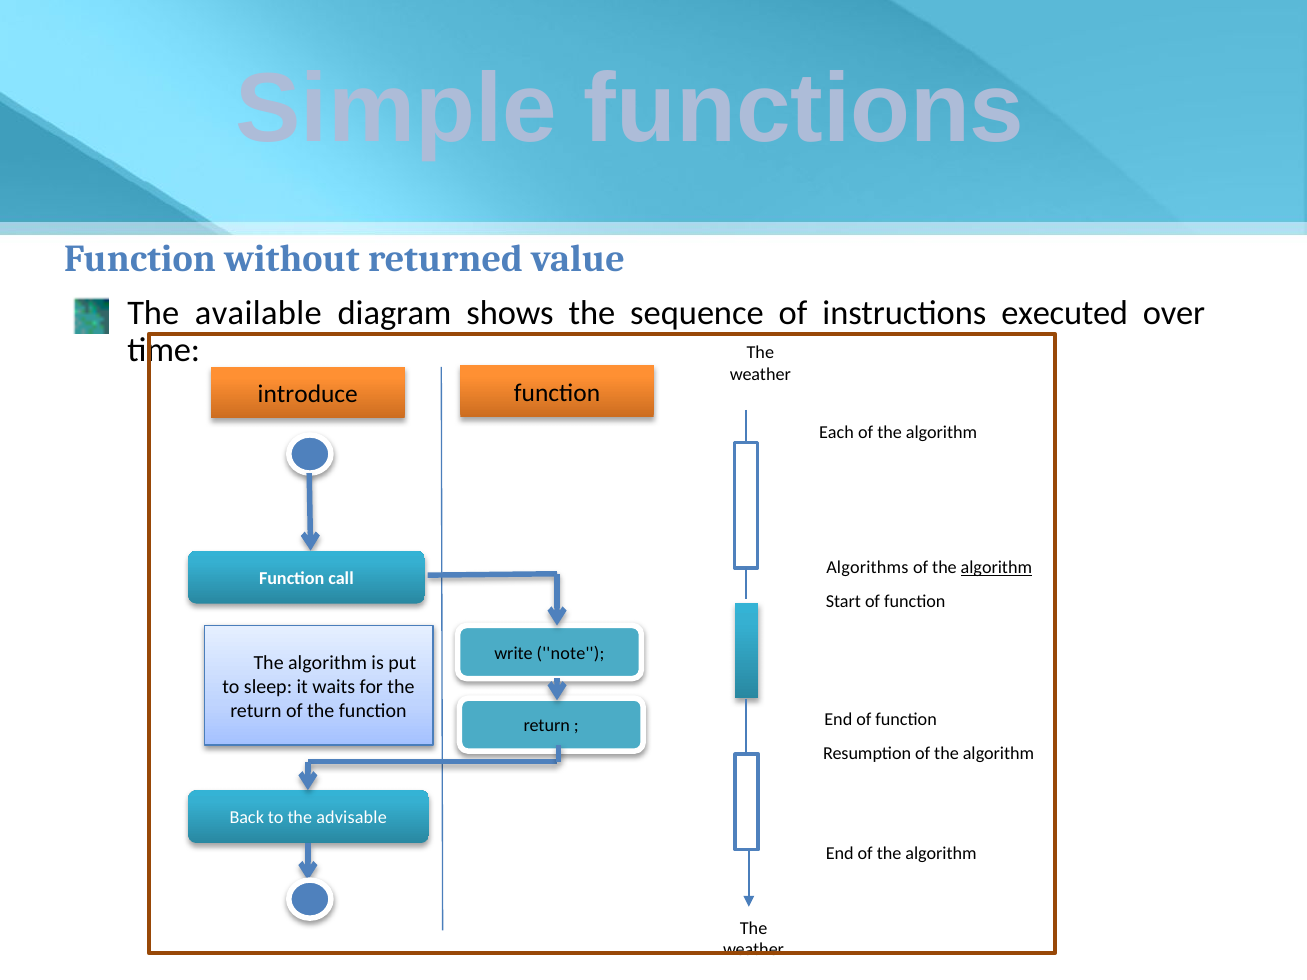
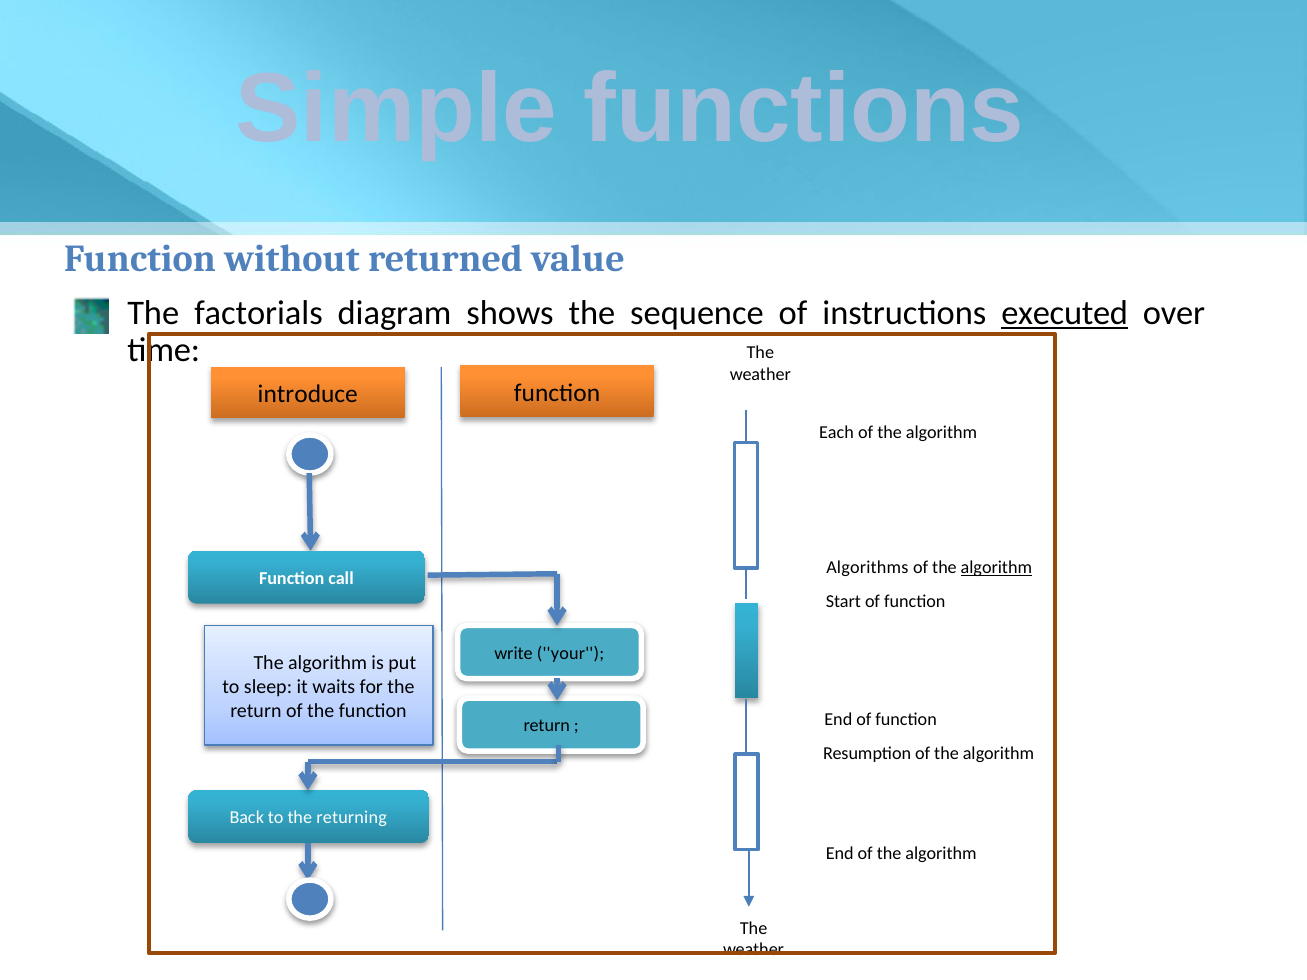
available: available -> factorials
executed underline: none -> present
note: note -> your
advisable: advisable -> returning
